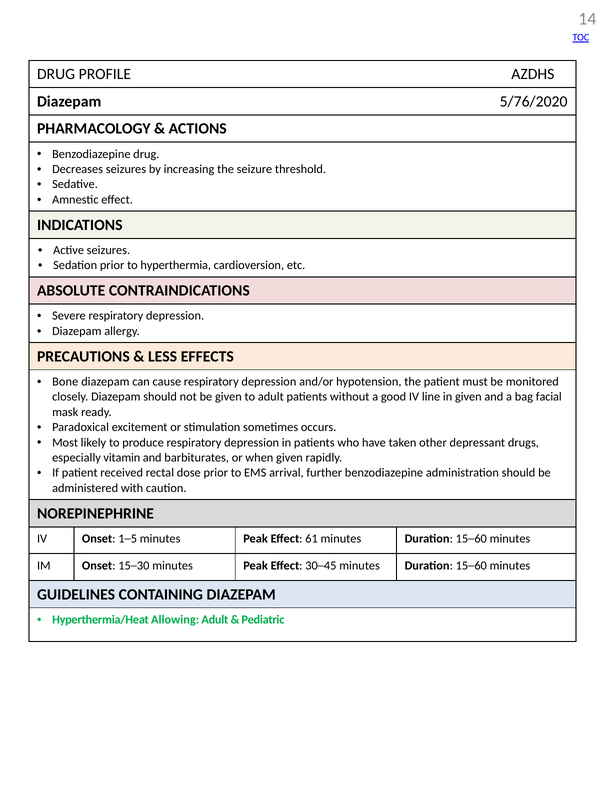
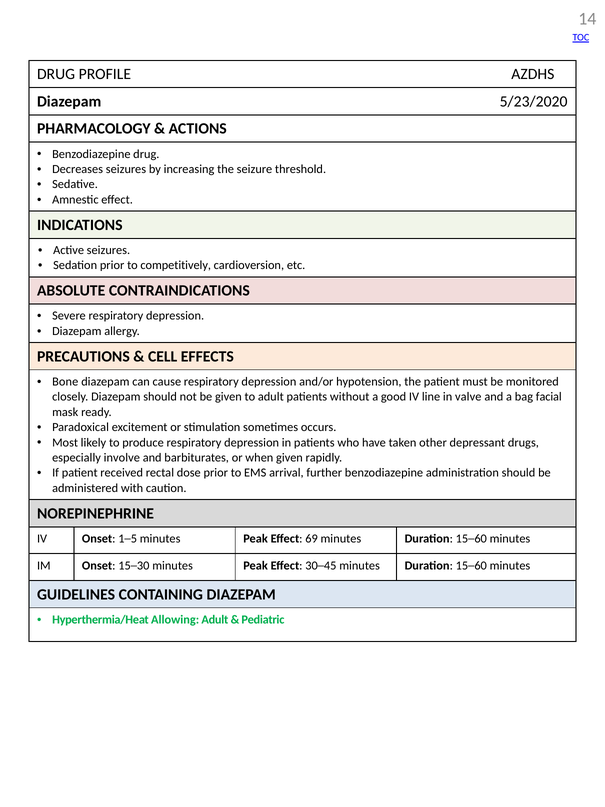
5/76/2020: 5/76/2020 -> 5/23/2020
hyperthermia: hyperthermia -> competitively
LESS: LESS -> CELL
in given: given -> valve
vitamin: vitamin -> involve
61: 61 -> 69
